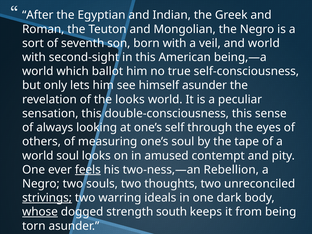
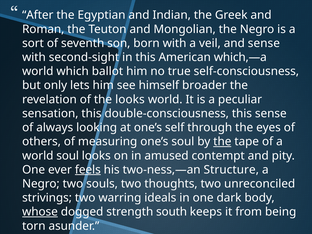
and world: world -> sense
being,—a: being,—a -> which,—a
himself asunder: asunder -> broader
the at (222, 142) underline: none -> present
Rebellion: Rebellion -> Structure
strivings underline: present -> none
